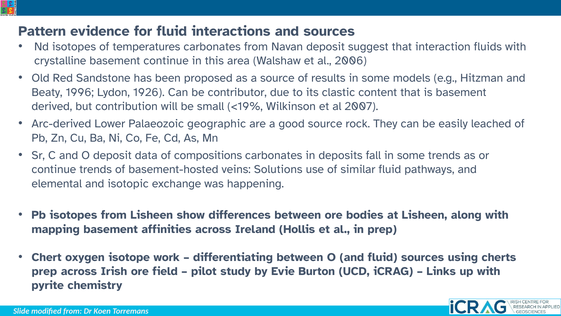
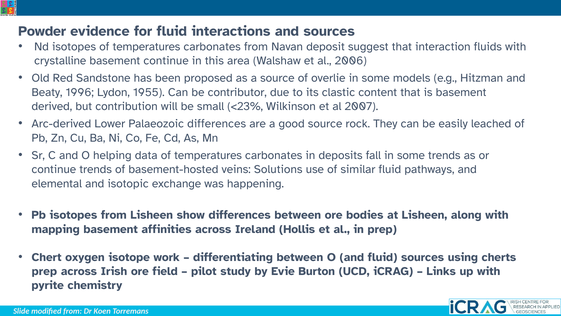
Pattern: Pattern -> Powder
results: results -> overlie
1926: 1926 -> 1955
<19%: <19% -> <23%
Palaeozoic geographic: geographic -> differences
O deposit: deposit -> helping
data of compositions: compositions -> temperatures
